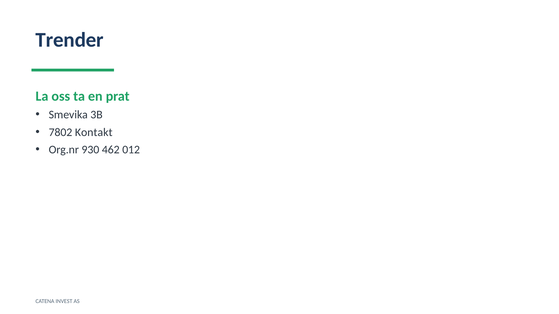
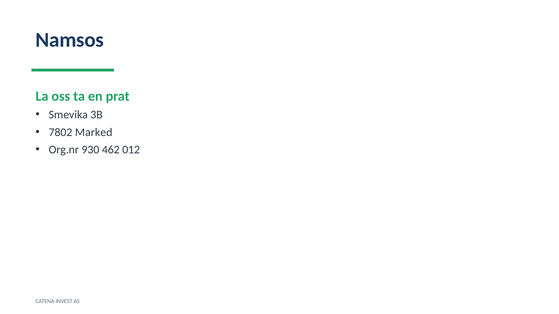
Trender: Trender -> Namsos
Kontakt: Kontakt -> Marked
